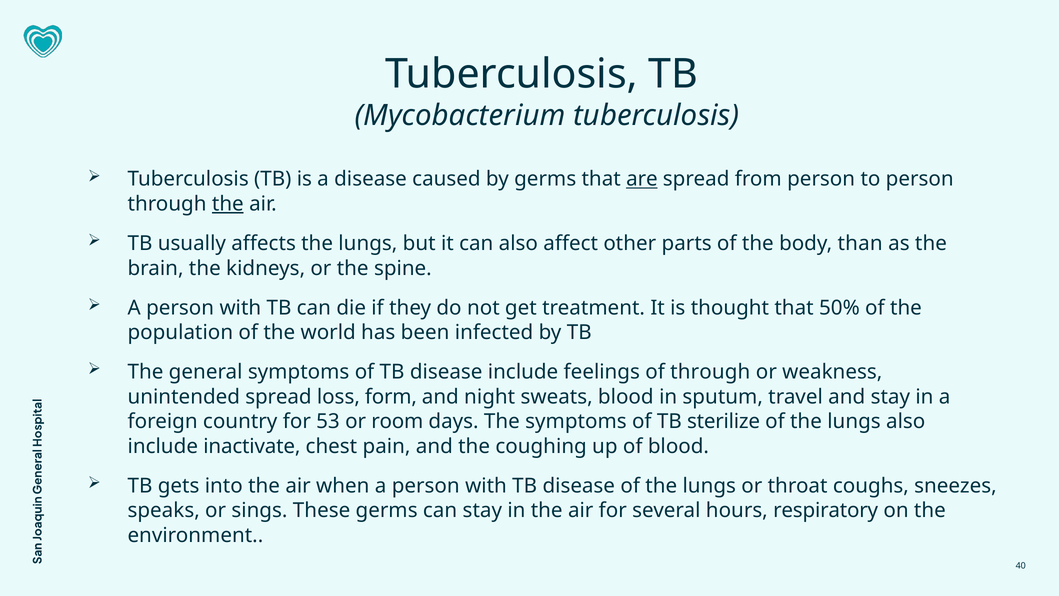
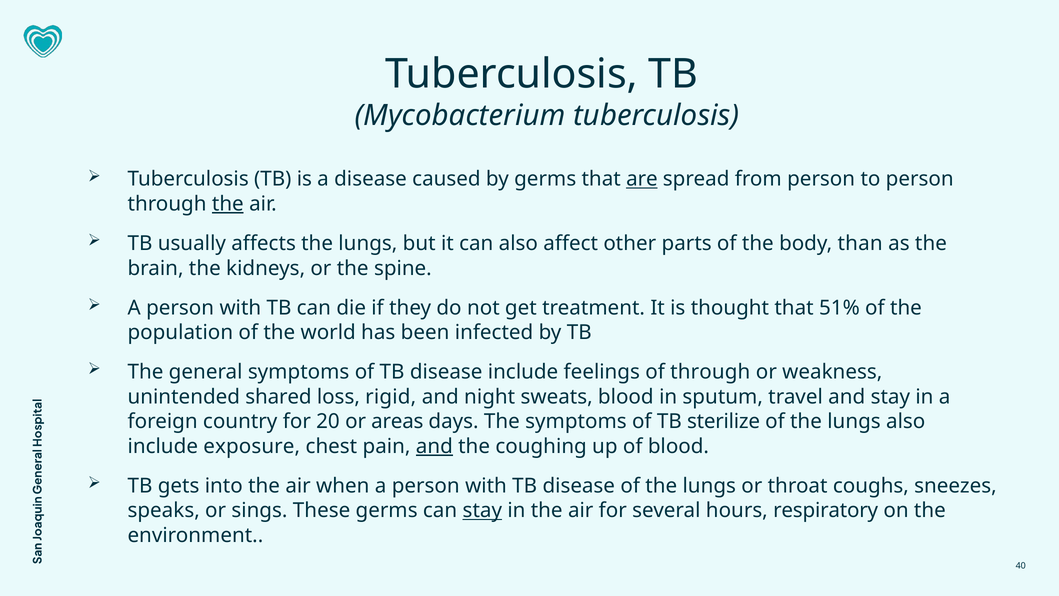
50%: 50% -> 51%
unintended spread: spread -> shared
form: form -> rigid
53: 53 -> 20
room: room -> areas
inactivate: inactivate -> exposure
and at (434, 446) underline: none -> present
stay at (482, 510) underline: none -> present
